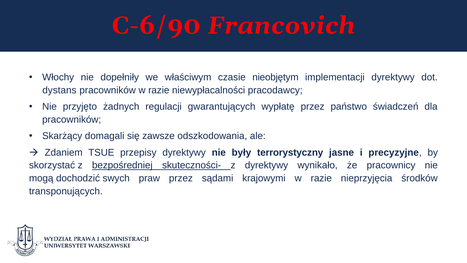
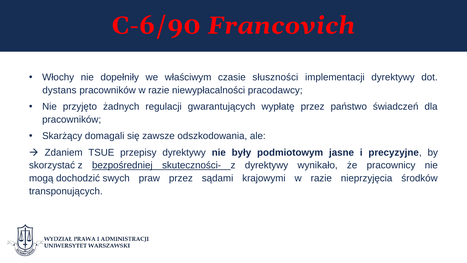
nieobjętym: nieobjętym -> słuszności
terrorystyczny: terrorystyczny -> podmiotowym
